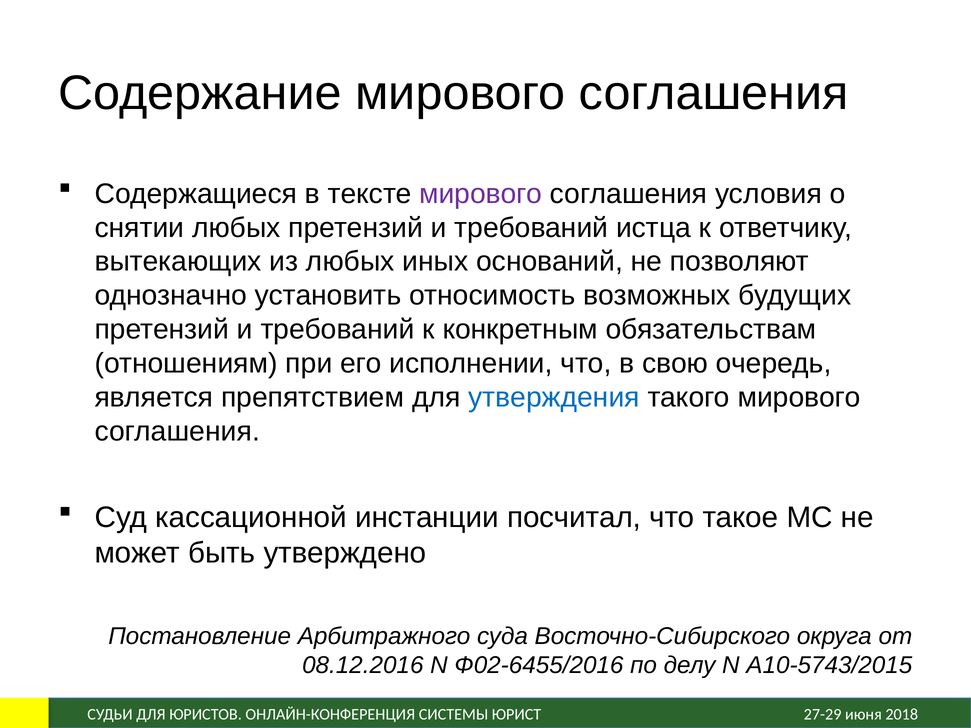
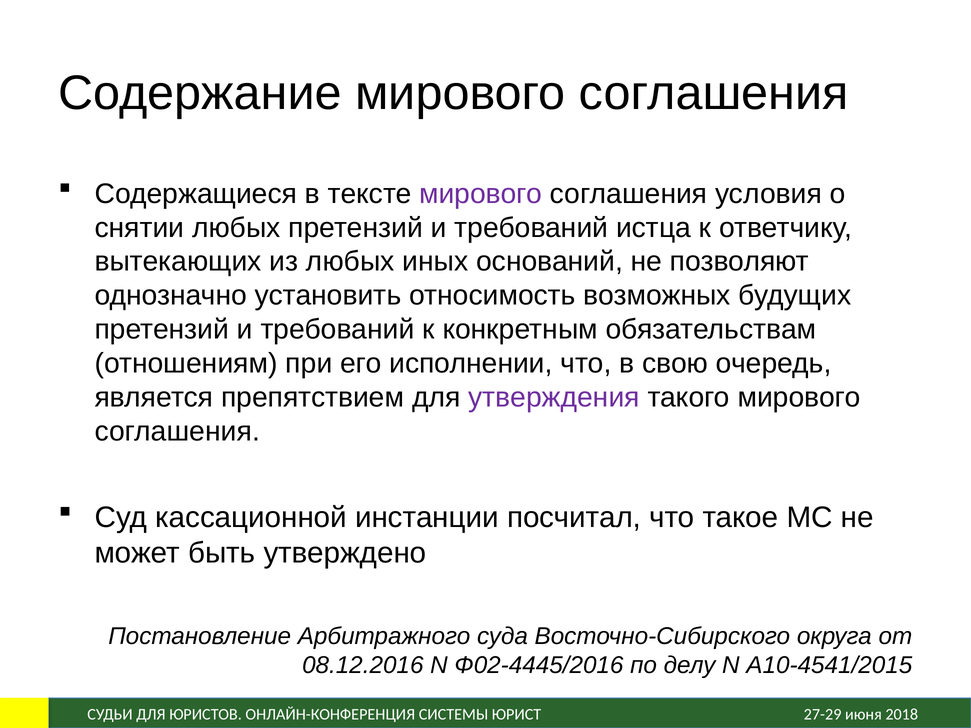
утверждения colour: blue -> purple
Ф02-6455/2016: Ф02-6455/2016 -> Ф02-4445/2016
А10-5743/2015: А10-5743/2015 -> А10-4541/2015
